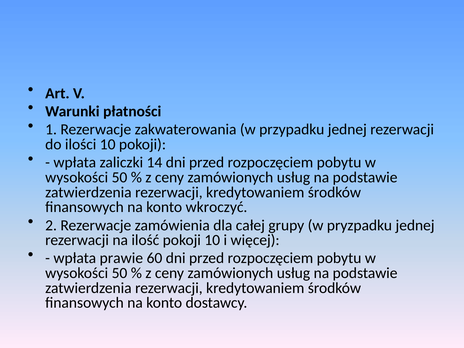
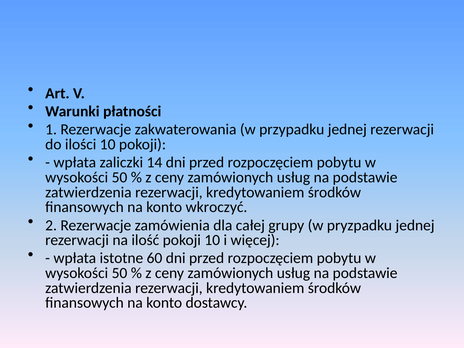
prawie: prawie -> istotne
